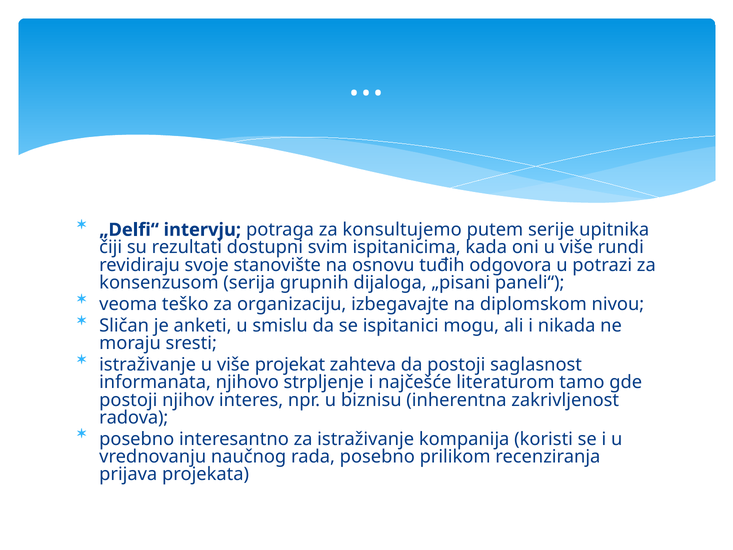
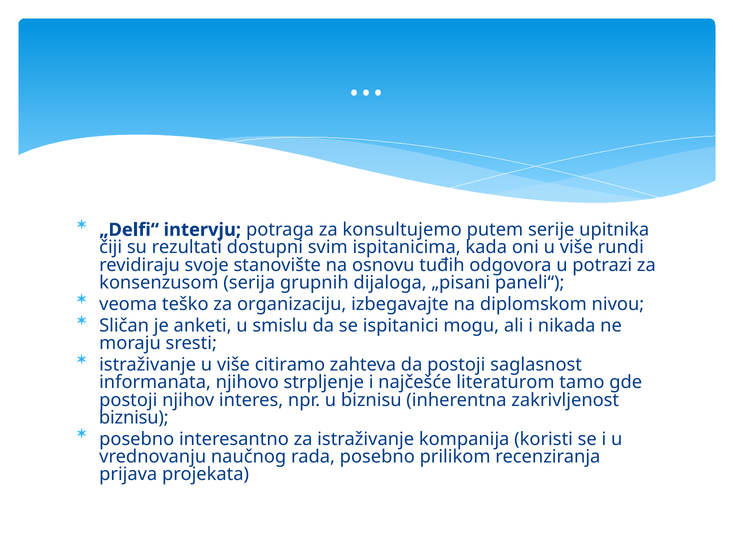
projekat: projekat -> citiramo
radova at (134, 417): radova -> biznisu
